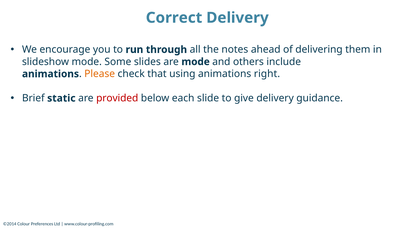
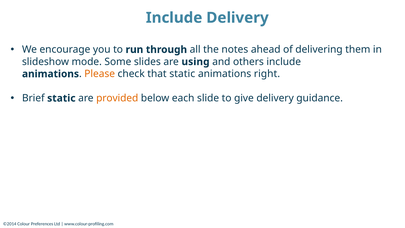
Correct at (174, 18): Correct -> Include
are mode: mode -> using
that using: using -> static
provided colour: red -> orange
